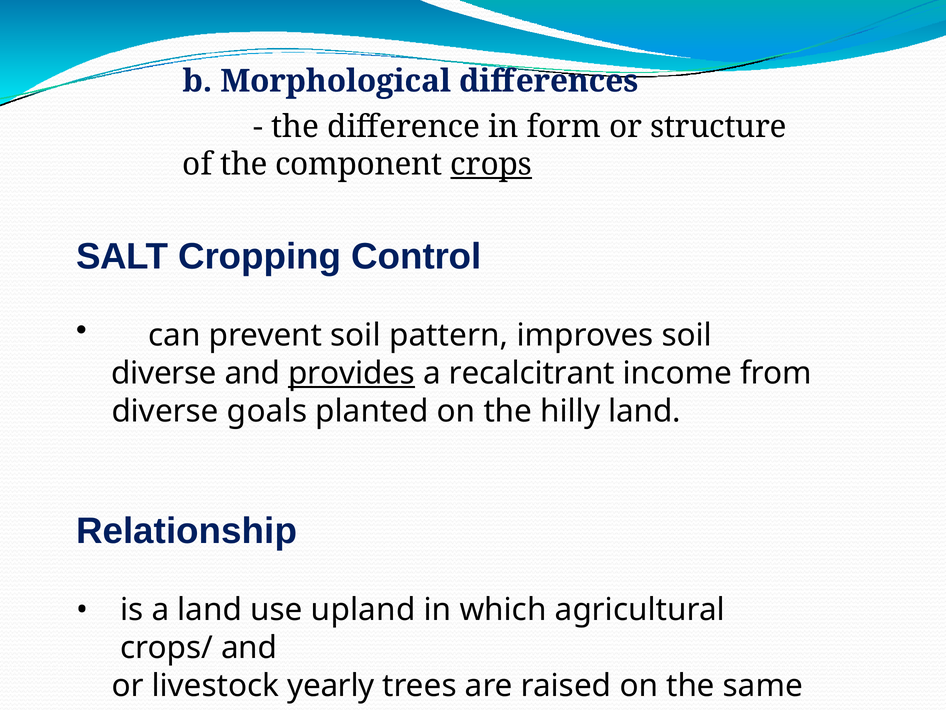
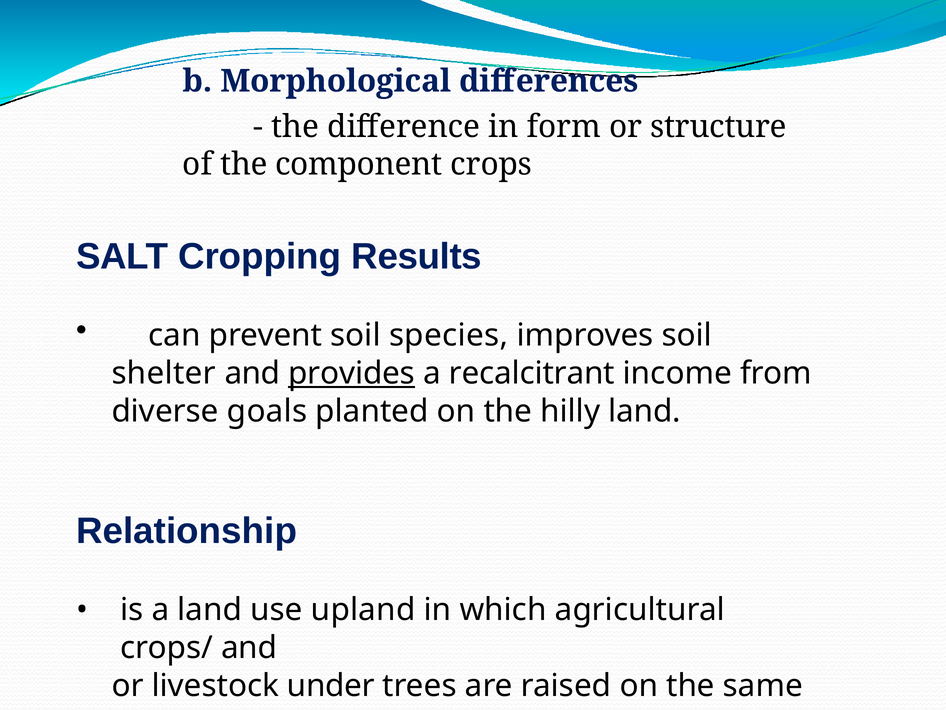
crops underline: present -> none
Control: Control -> Results
pattern: pattern -> species
diverse at (164, 373): diverse -> shelter
yearly: yearly -> under
